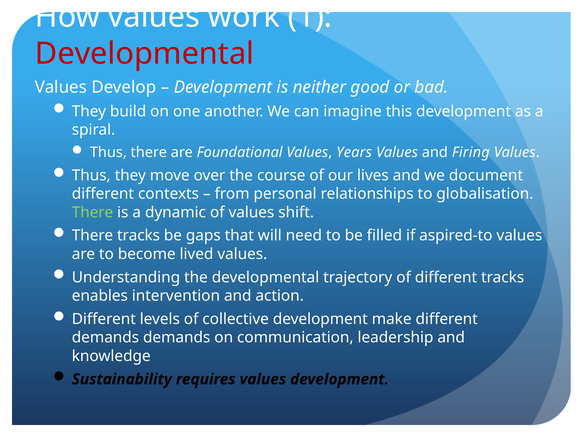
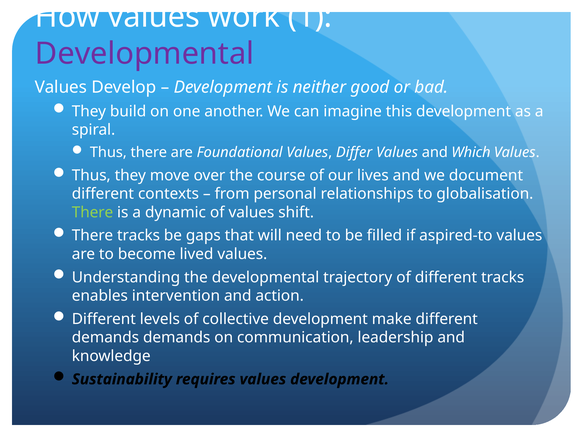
Developmental at (145, 54) colour: red -> purple
Years: Years -> Differ
Firing: Firing -> Which
